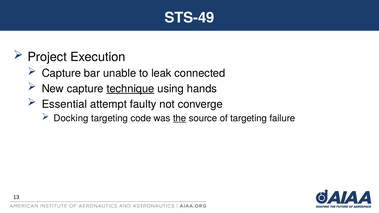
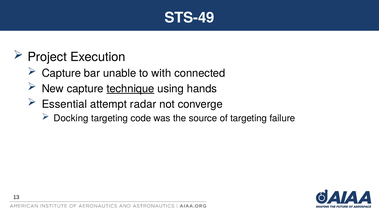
leak: leak -> with
faulty: faulty -> radar
the underline: present -> none
